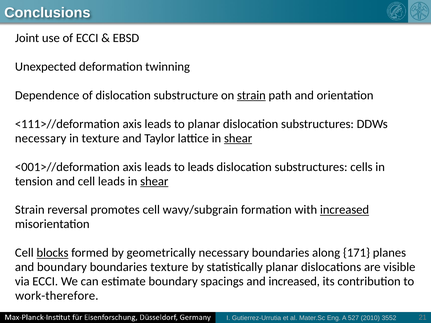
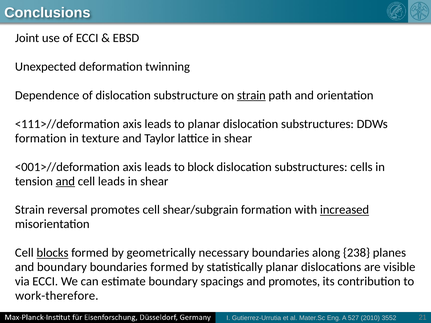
necessary at (41, 138): necessary -> formation
shear at (238, 138) underline: present -> none
to leads: leads -> block
and at (65, 181) underline: none -> present
shear at (154, 181) underline: present -> none
wavy/subgrain: wavy/subgrain -> shear/subgrain
171: 171 -> 238
boundaries texture: texture -> formed
and increased: increased -> promotes
